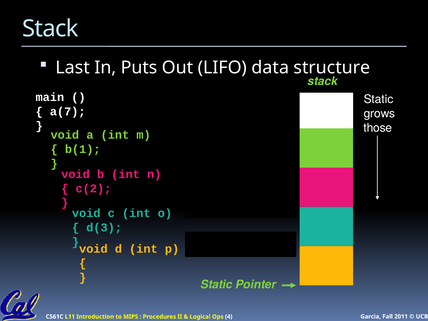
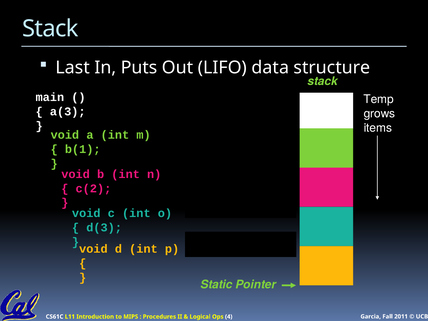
Static at (379, 99): Static -> Temp
a(7: a(7 -> a(3
those: those -> items
